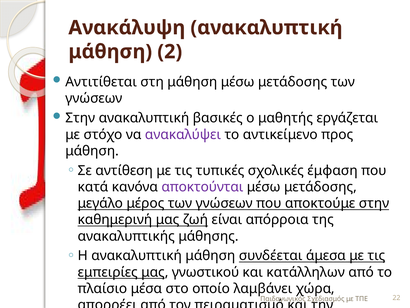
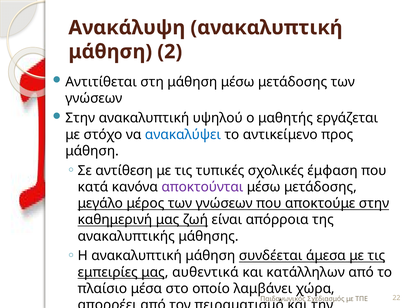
βασικές: βασικές -> υψηλού
ανακαλύψει colour: purple -> blue
γνωστικού: γνωστικού -> αυθεντικά
